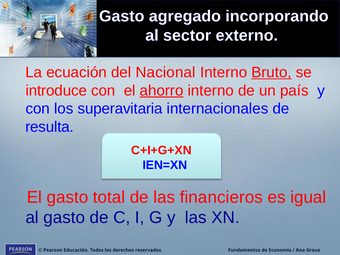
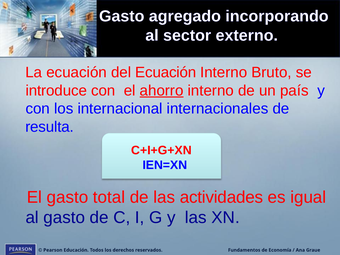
del Nacional: Nacional -> Ecuación
Bruto underline: present -> none
superavitaria: superavitaria -> internacional
financieros: financieros -> actividades
